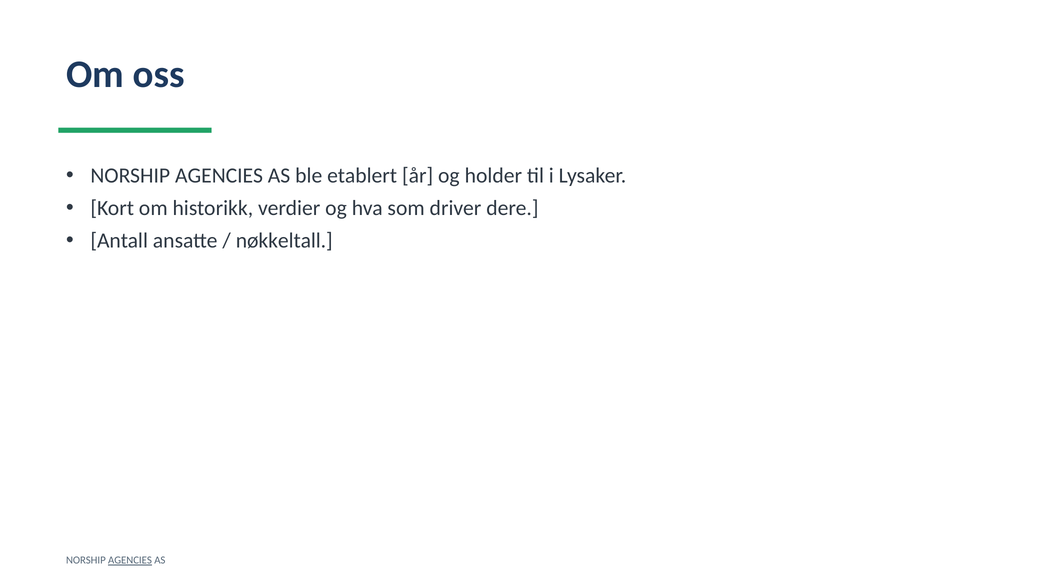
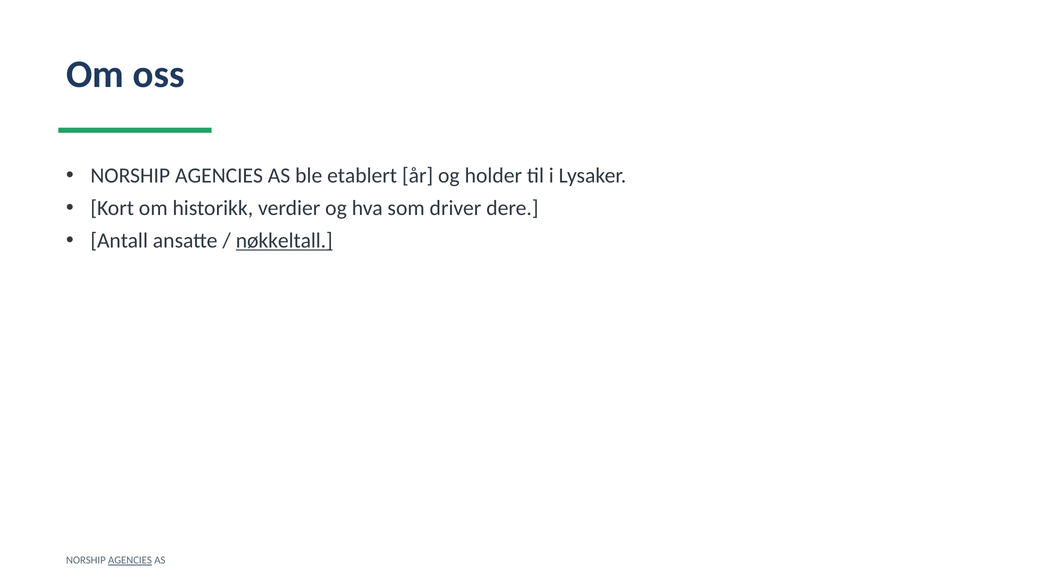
nøkkeltall underline: none -> present
